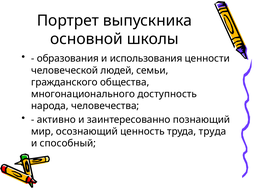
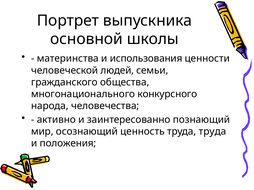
образования: образования -> материнства
доступность: доступность -> конкурсного
способный: способный -> положения
